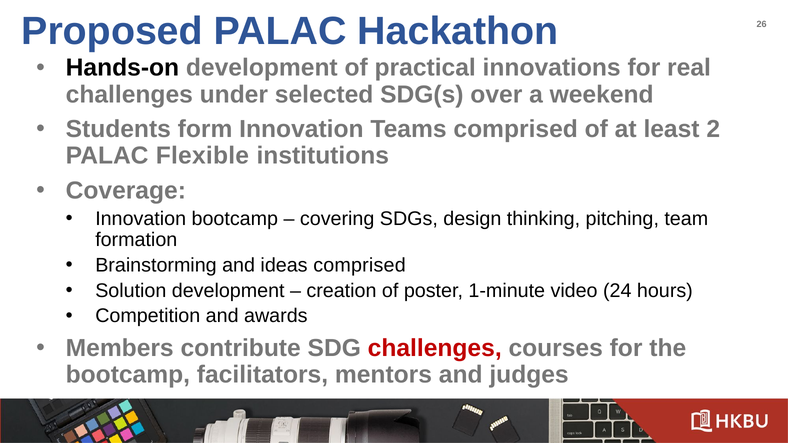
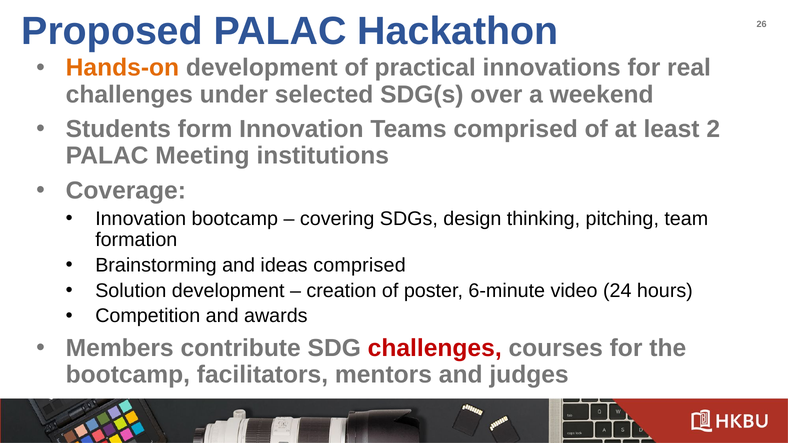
Hands-on colour: black -> orange
Flexible: Flexible -> Meeting
1-minute: 1-minute -> 6-minute
